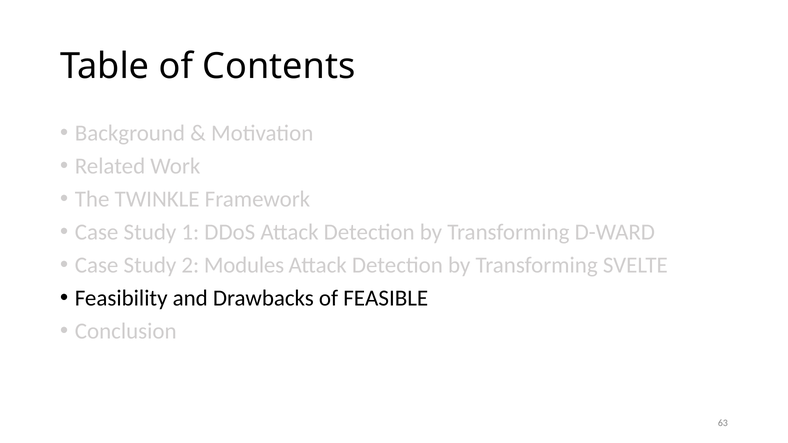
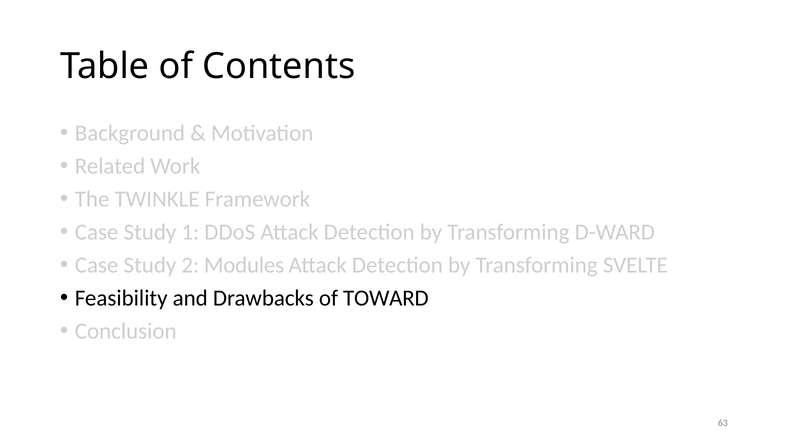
FEASIBLE: FEASIBLE -> TOWARD
